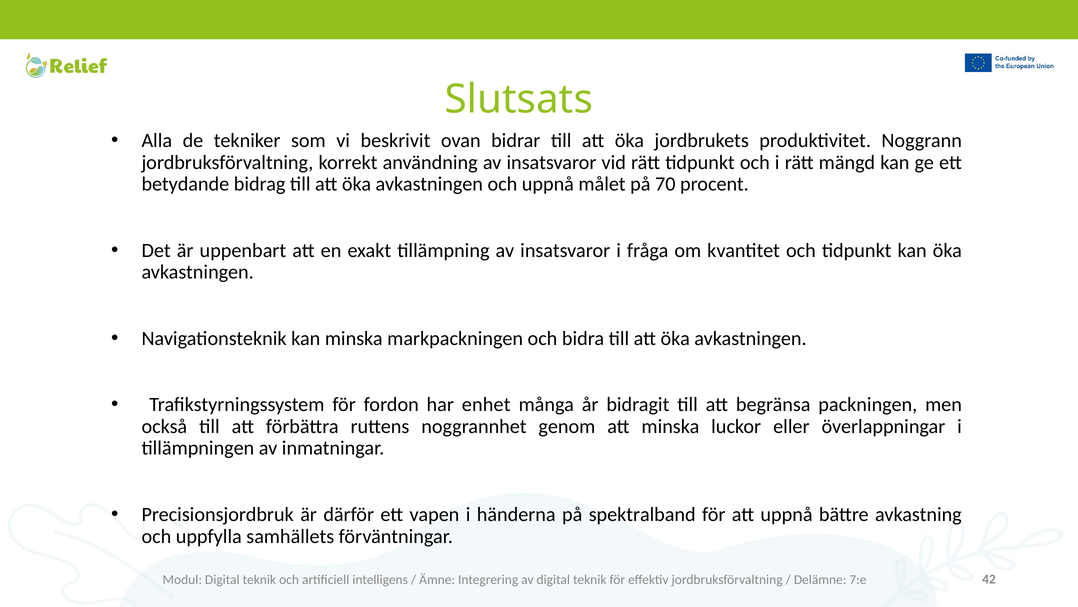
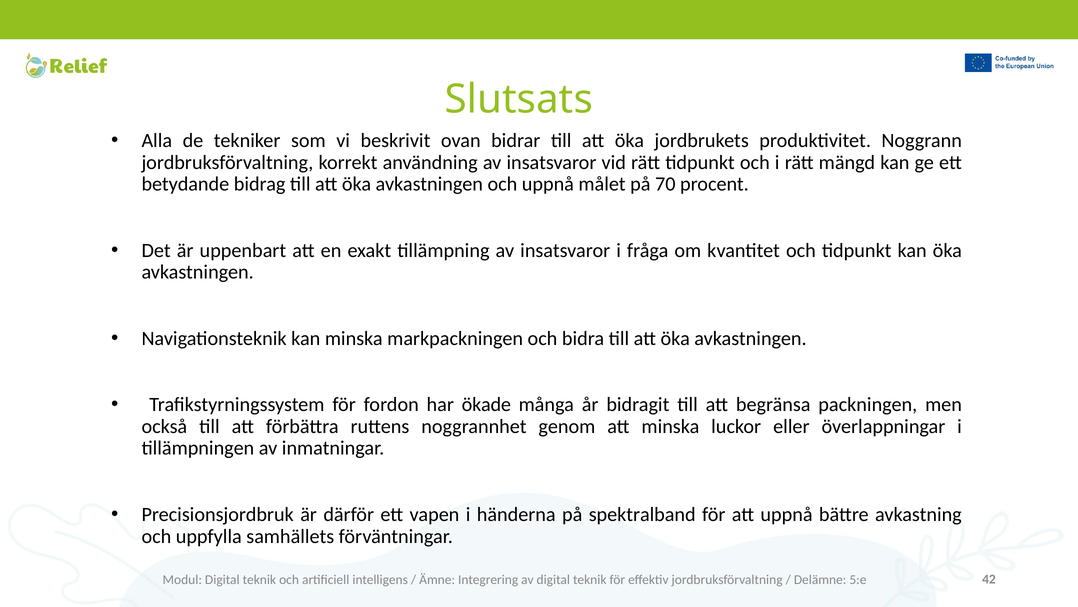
enhet: enhet -> ökade
7:e: 7:e -> 5:e
